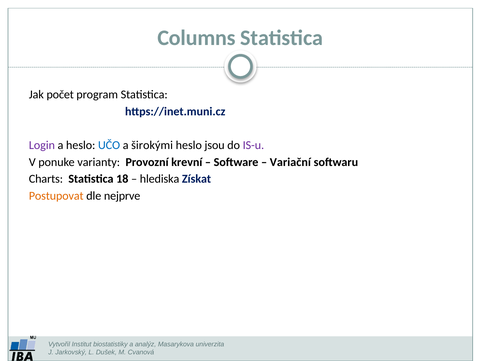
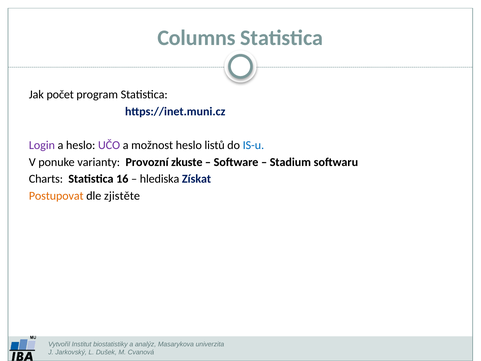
UČO colour: blue -> purple
širokými: širokými -> možnost
jsou: jsou -> listů
IS-u colour: purple -> blue
krevní: krevní -> zkuste
Variační: Variační -> Stadium
18: 18 -> 16
nejprve: nejprve -> zjistěte
